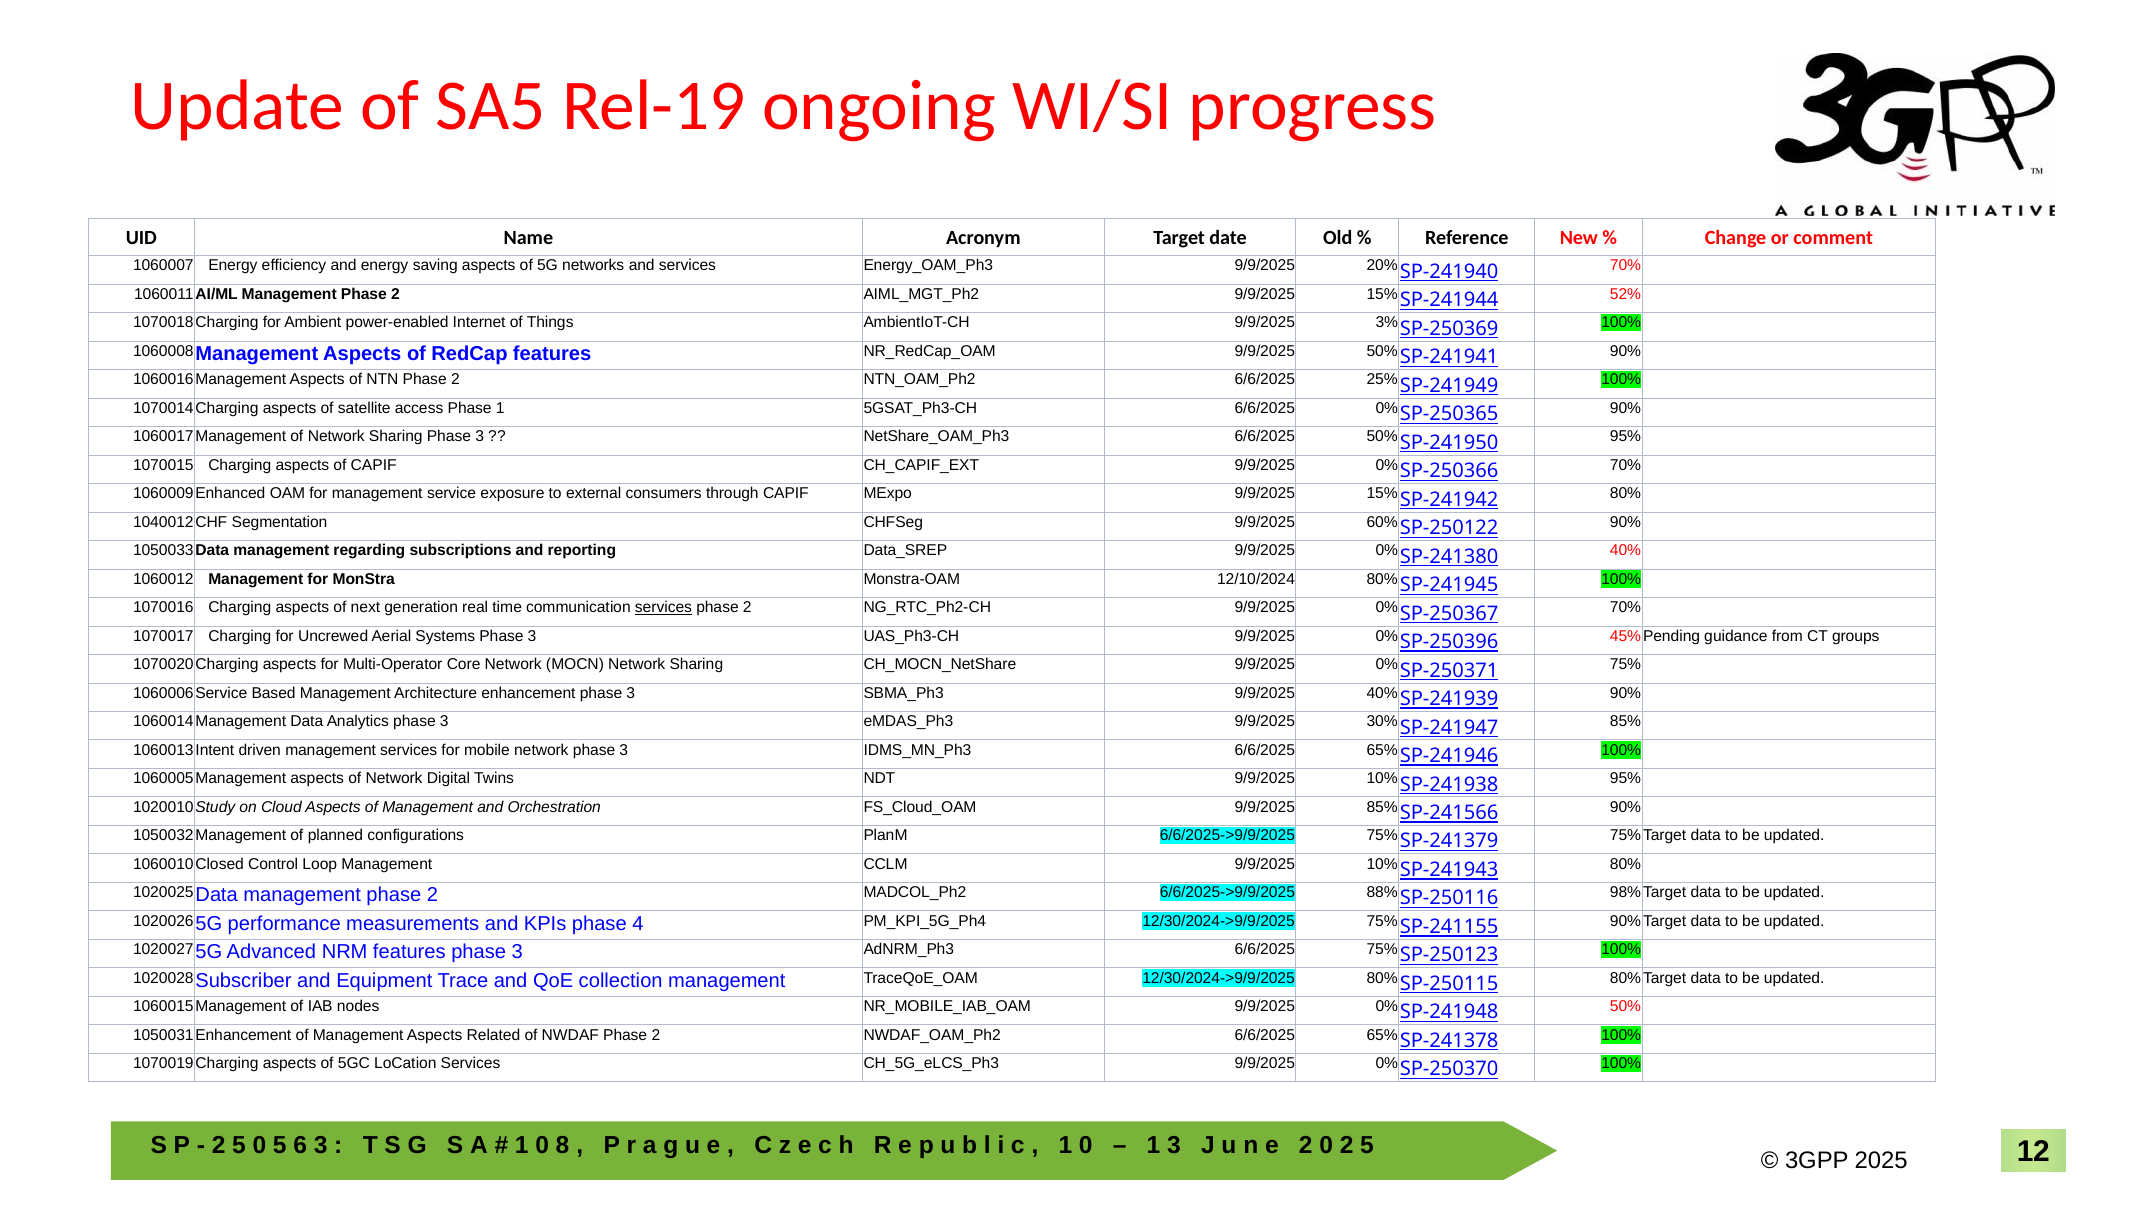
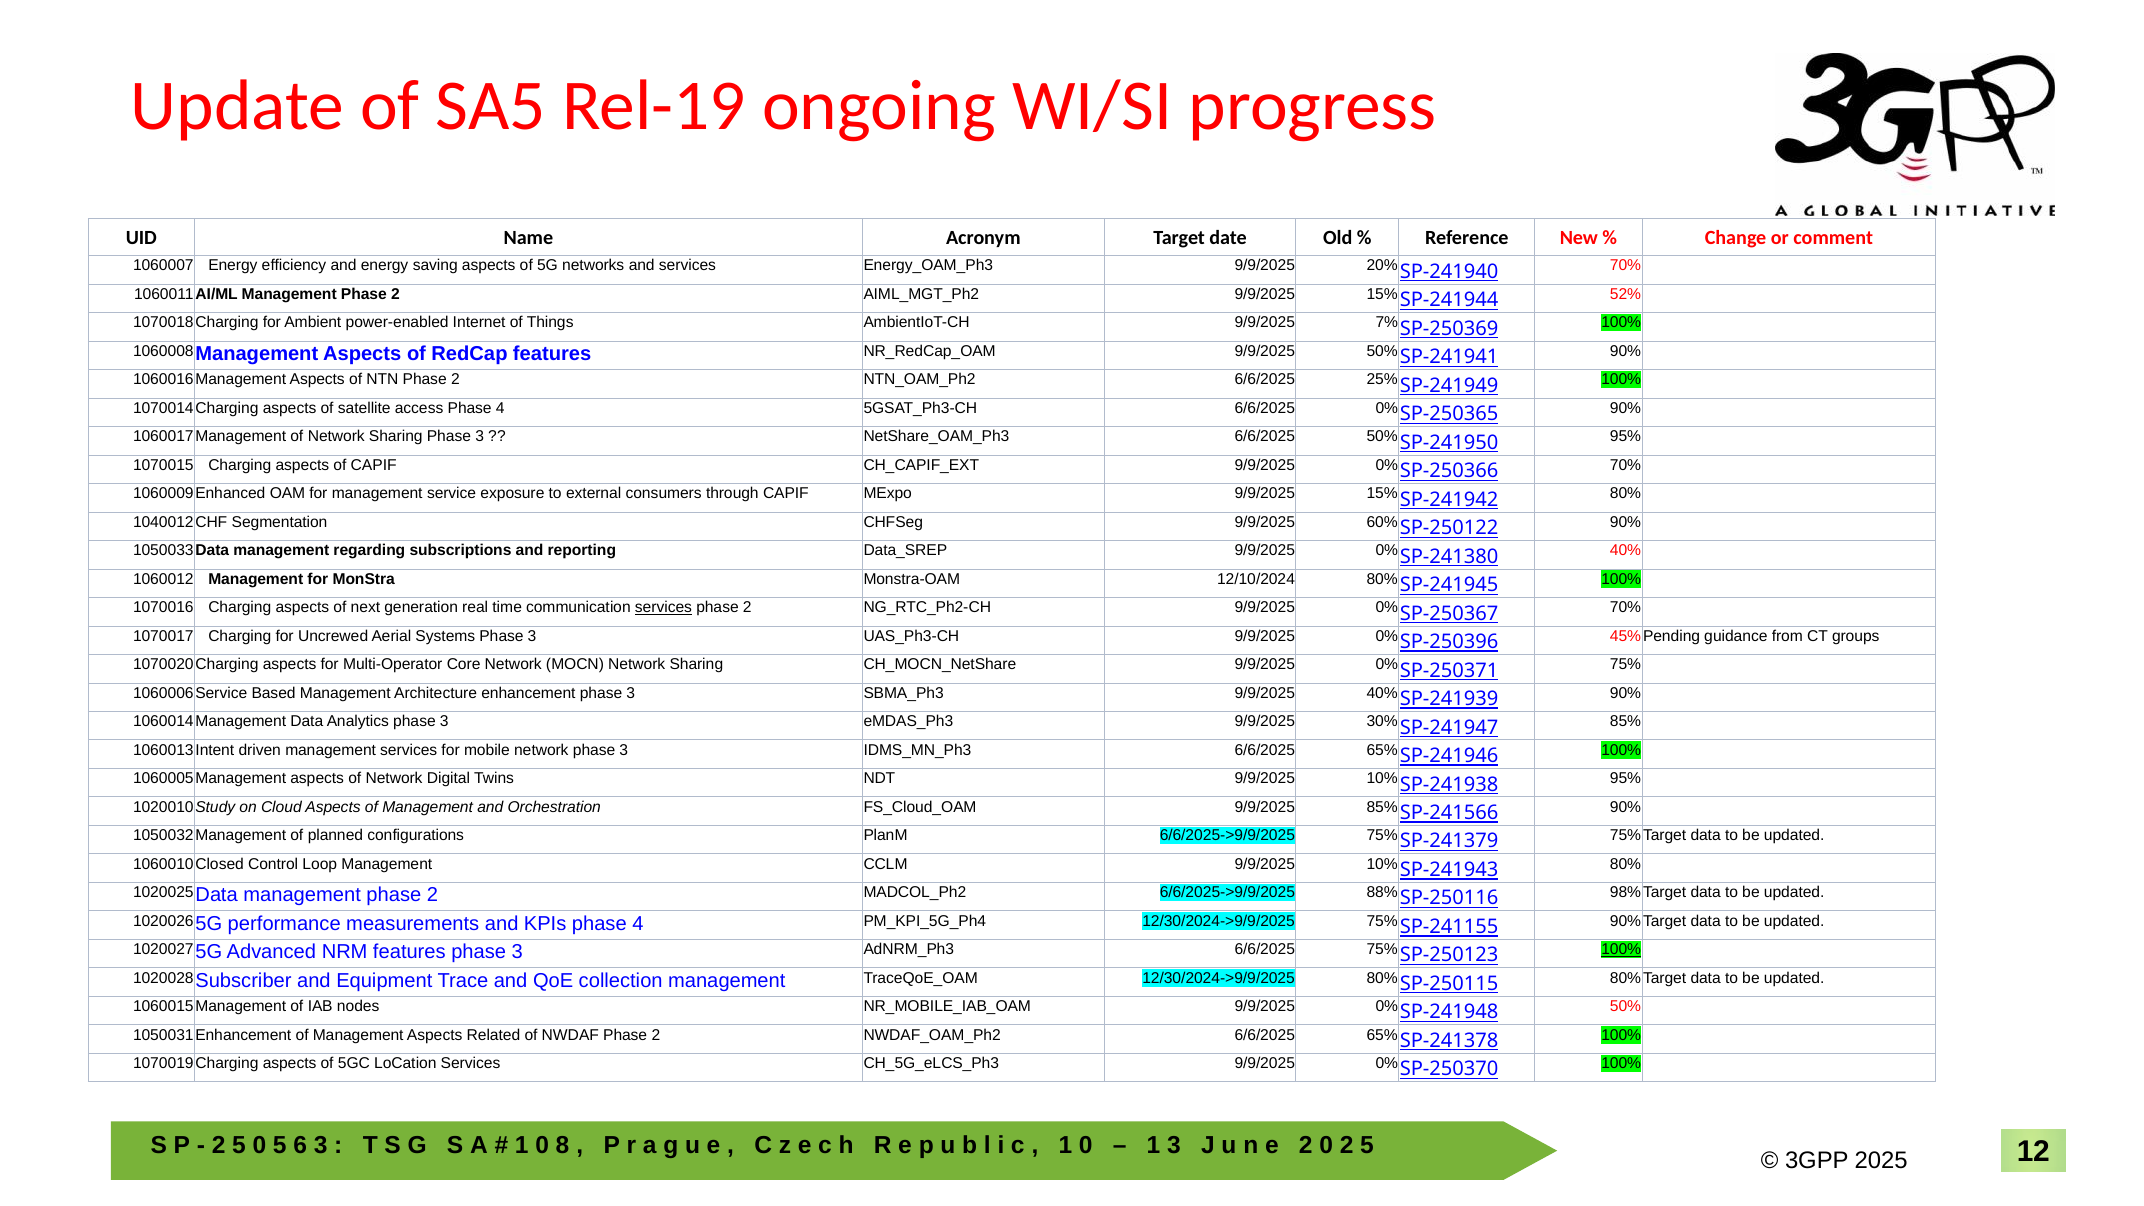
3%: 3% -> 7%
access Phase 1: 1 -> 4
100% at (1621, 950) underline: none -> present
